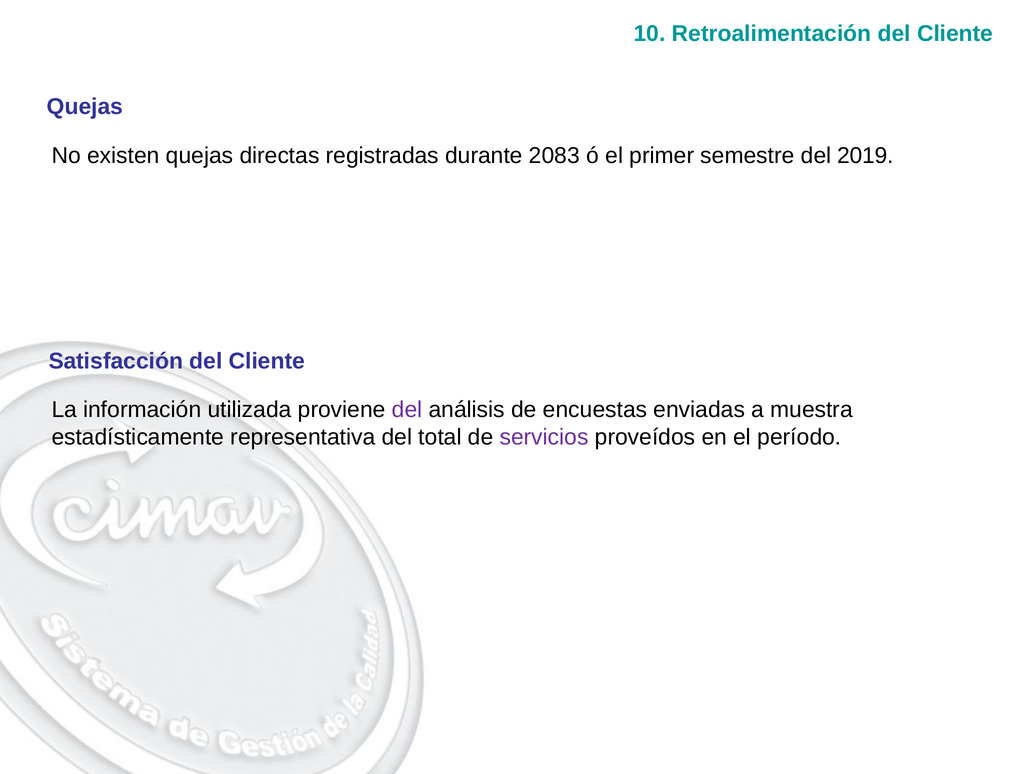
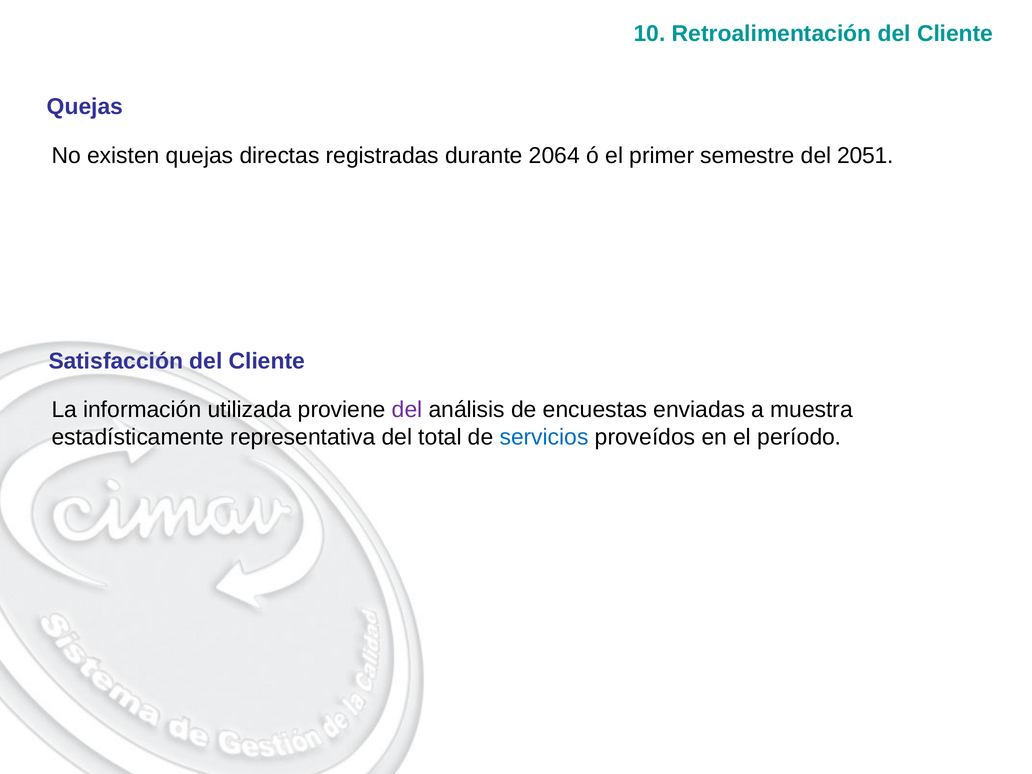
2083: 2083 -> 2064
2019: 2019 -> 2051
servicios colour: purple -> blue
